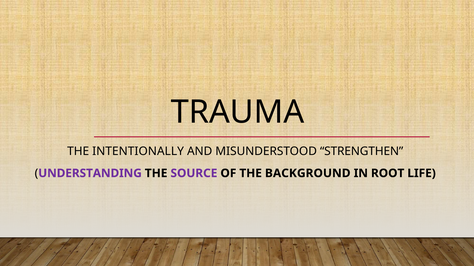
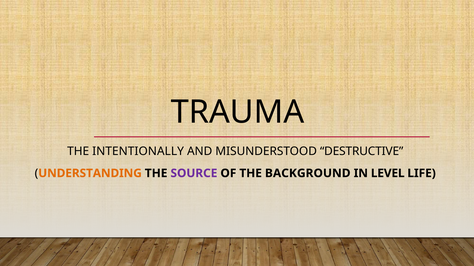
STRENGTHEN: STRENGTHEN -> DESTRUCTIVE
UNDERSTANDING colour: purple -> orange
ROOT: ROOT -> LEVEL
